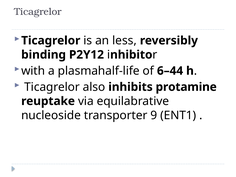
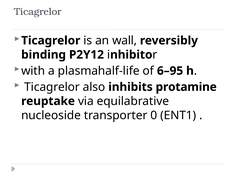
less: less -> wall
6–44: 6–44 -> 6–95
9: 9 -> 0
